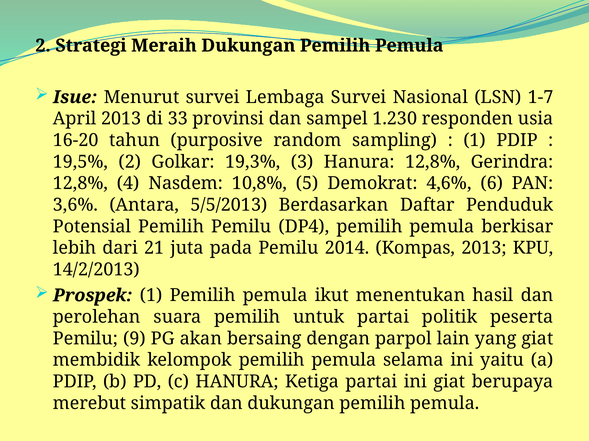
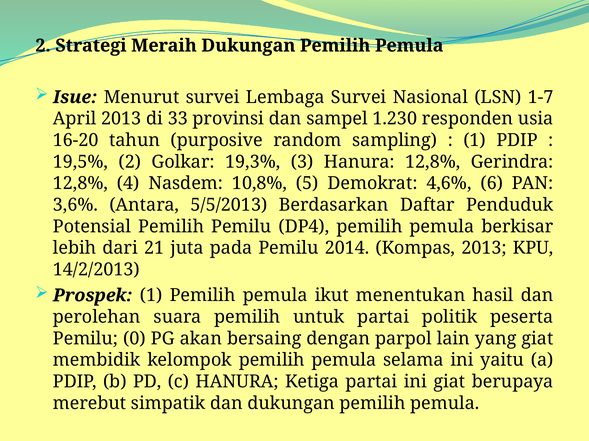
9: 9 -> 0
